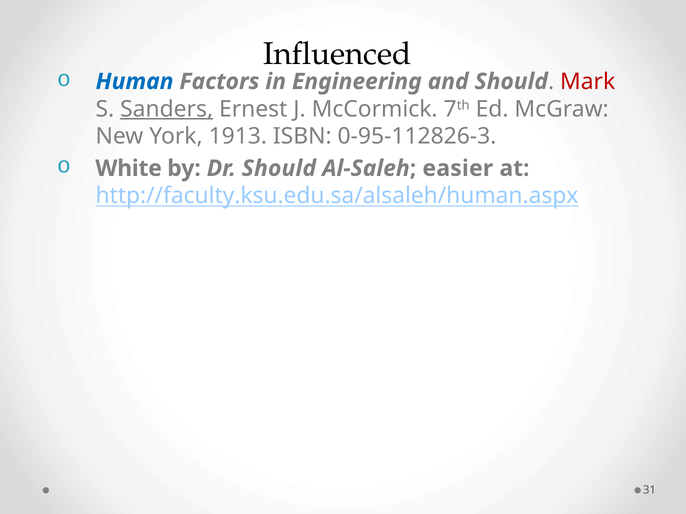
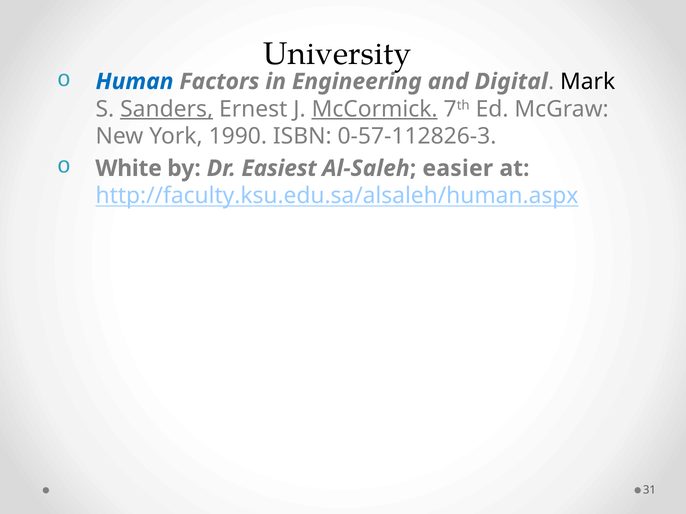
Influenced: Influenced -> University
and Should: Should -> Digital
Mark colour: red -> black
McCormick underline: none -> present
1913: 1913 -> 1990
0-95-112826-3: 0-95-112826-3 -> 0-57-112826-3
Dr Should: Should -> Easiest
